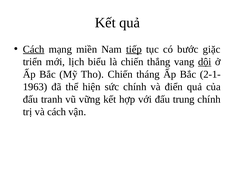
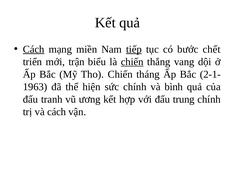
giặc: giặc -> chết
lịch: lịch -> trận
chiến at (132, 62) underline: none -> present
dội underline: present -> none
điển: điển -> bình
vững: vững -> ương
